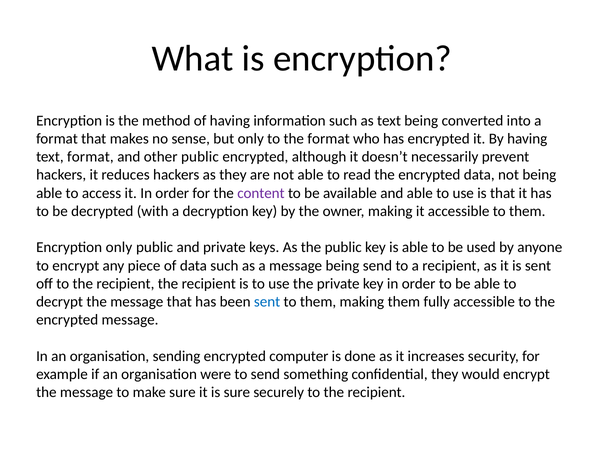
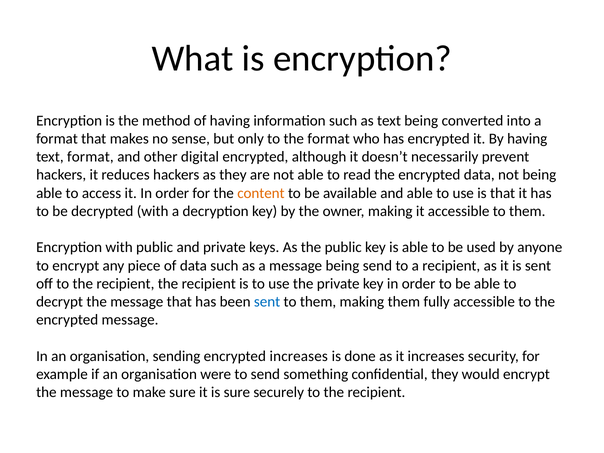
other public: public -> digital
content colour: purple -> orange
Encryption only: only -> with
encrypted computer: computer -> increases
